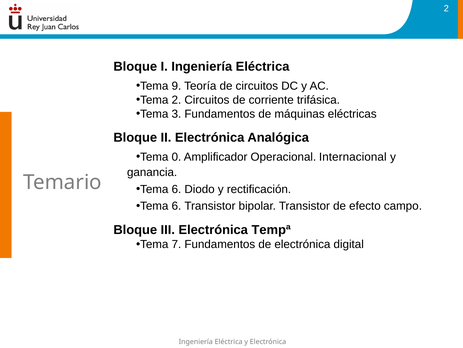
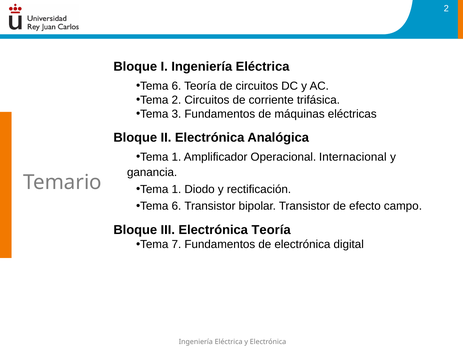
9 at (176, 86): 9 -> 6
0 at (176, 157): 0 -> 1
6 at (176, 189): 6 -> 1
Electrónica Tempª: Tempª -> Teoría
